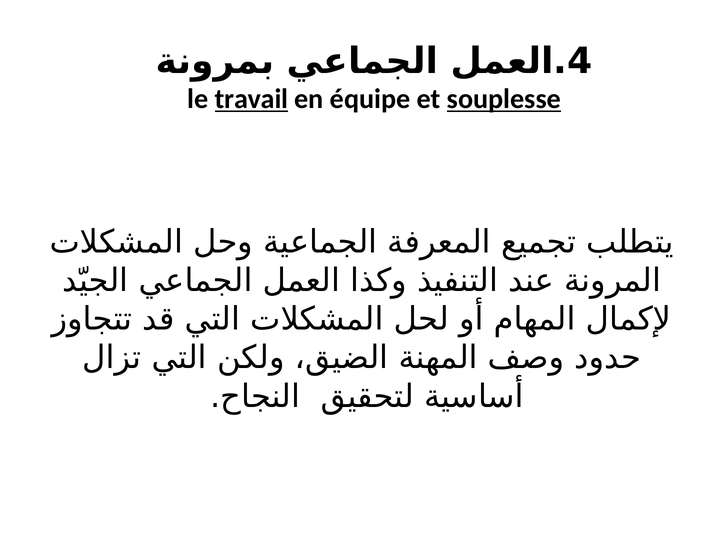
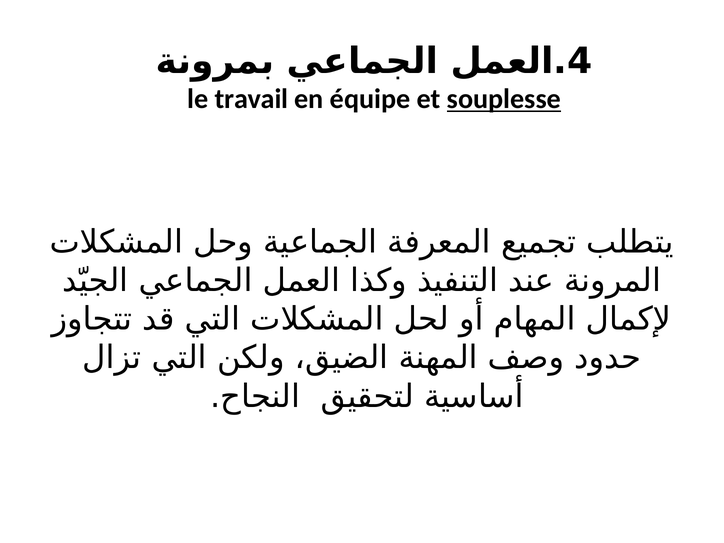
travail underline: present -> none
